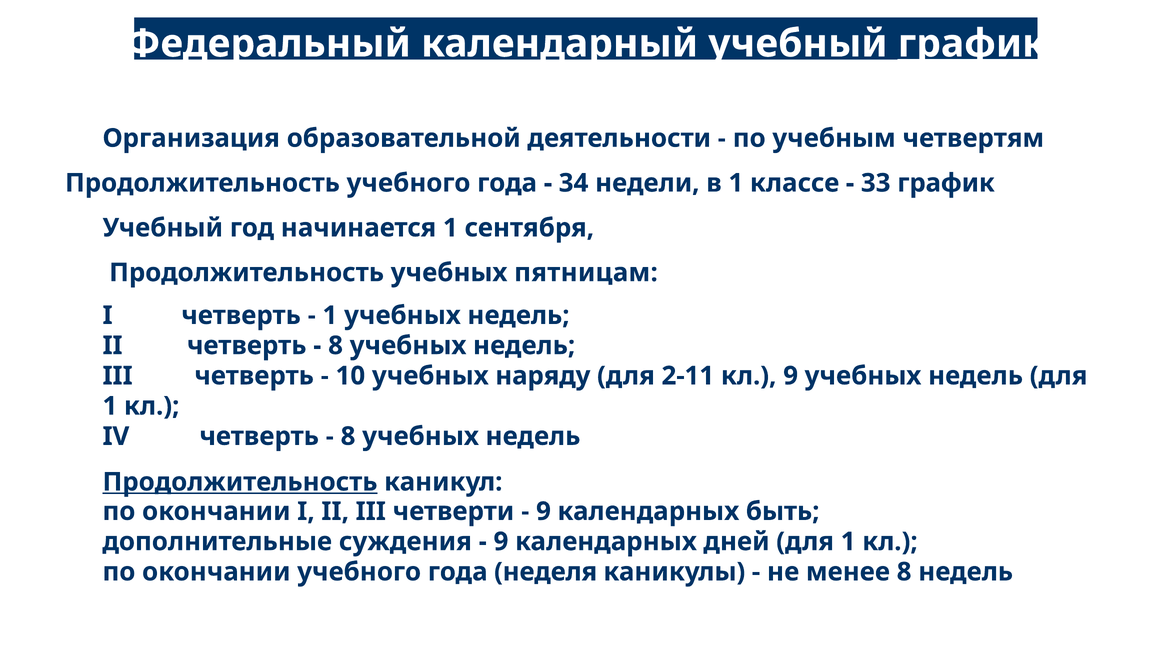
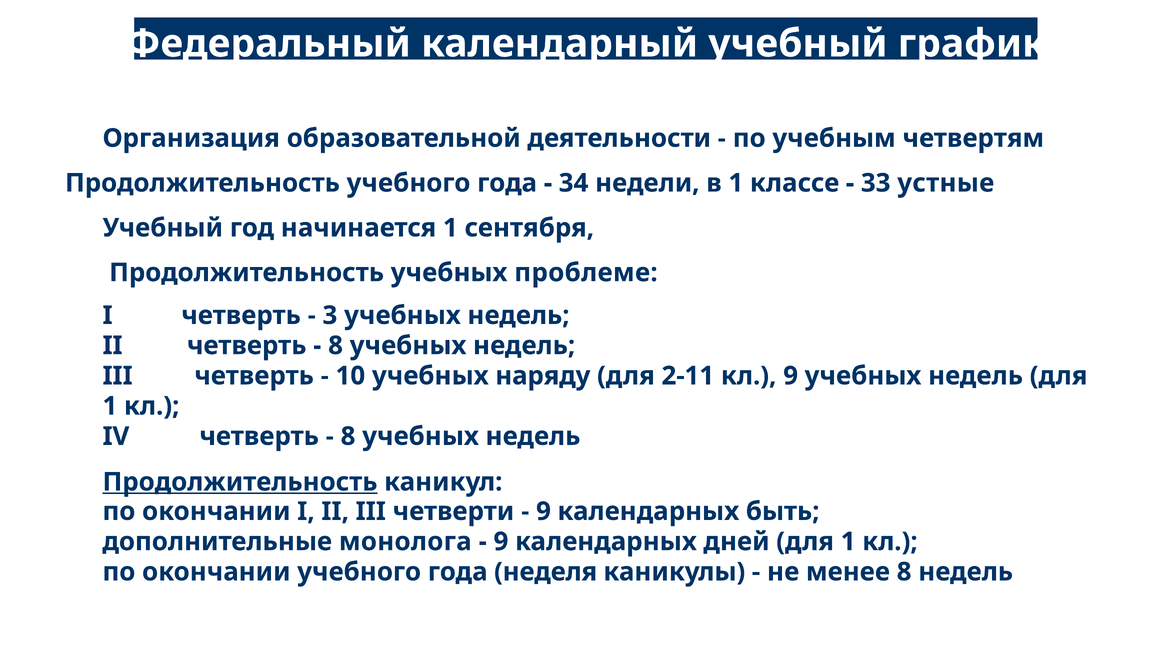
график at (972, 44) underline: present -> none
33 график: график -> устные
пятницам: пятницам -> проблеме
1 at (330, 316): 1 -> 3
суждения: суждения -> монолога
